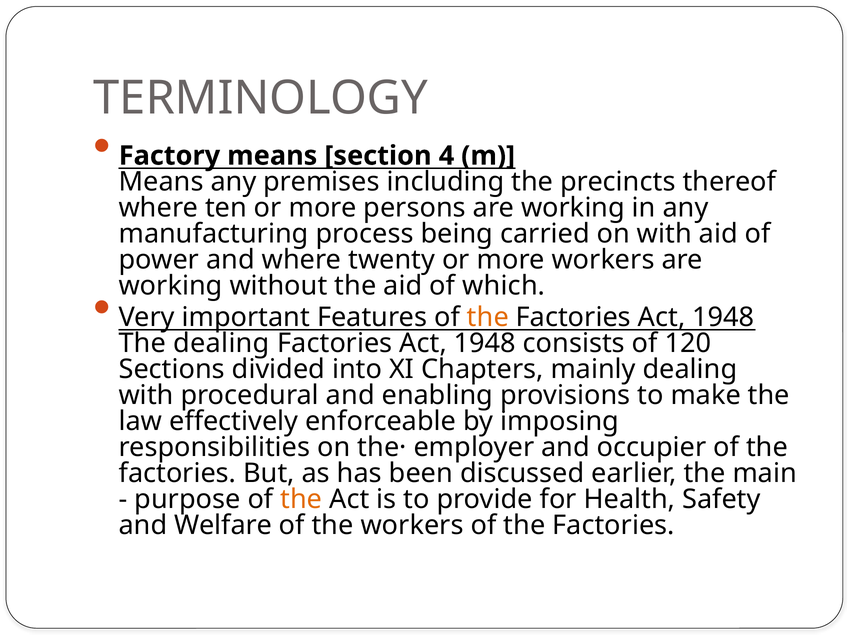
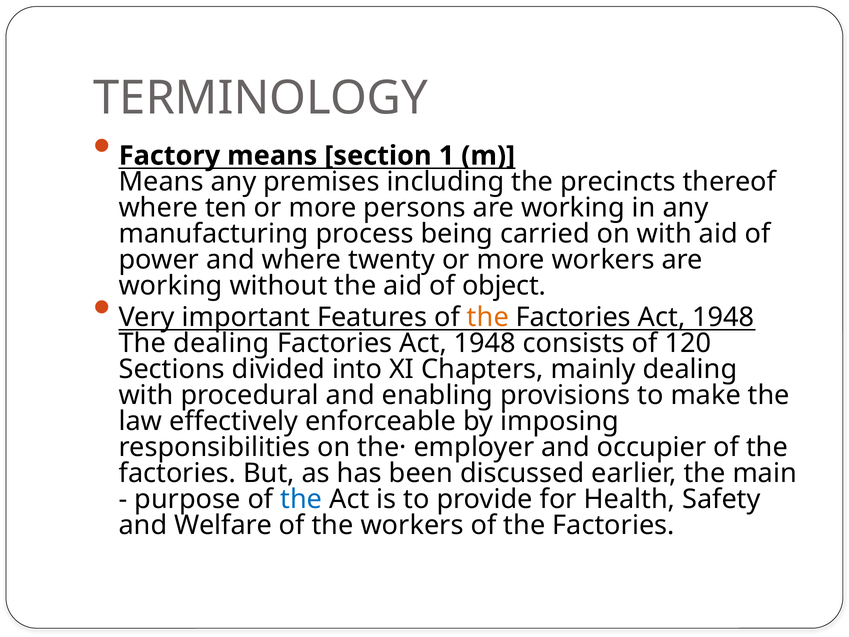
4: 4 -> 1
which: which -> object
the at (301, 499) colour: orange -> blue
